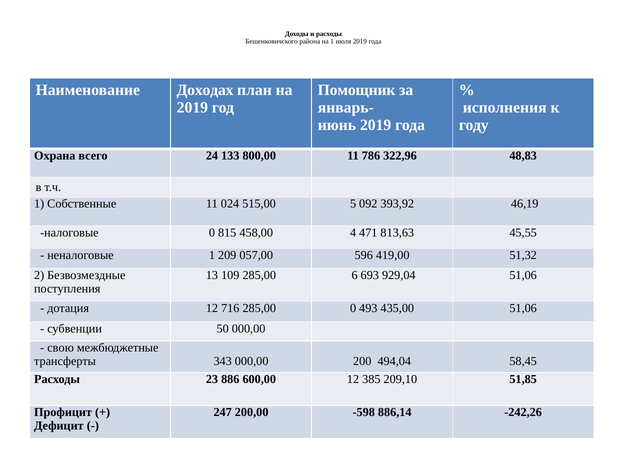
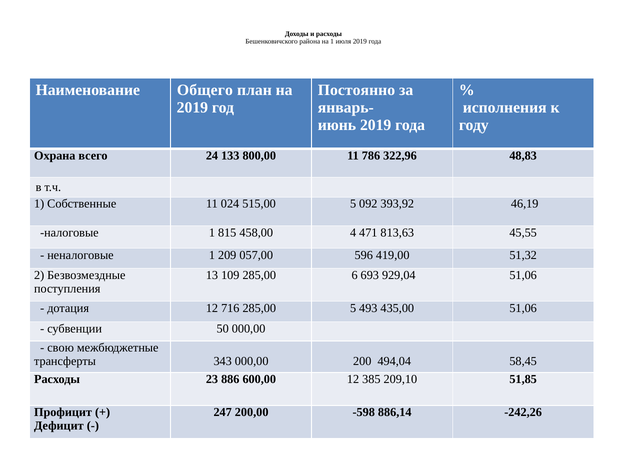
Доходах: Доходах -> Общего
Помощник: Помощник -> Постоянно
налоговые 0: 0 -> 1
285,00 0: 0 -> 5
